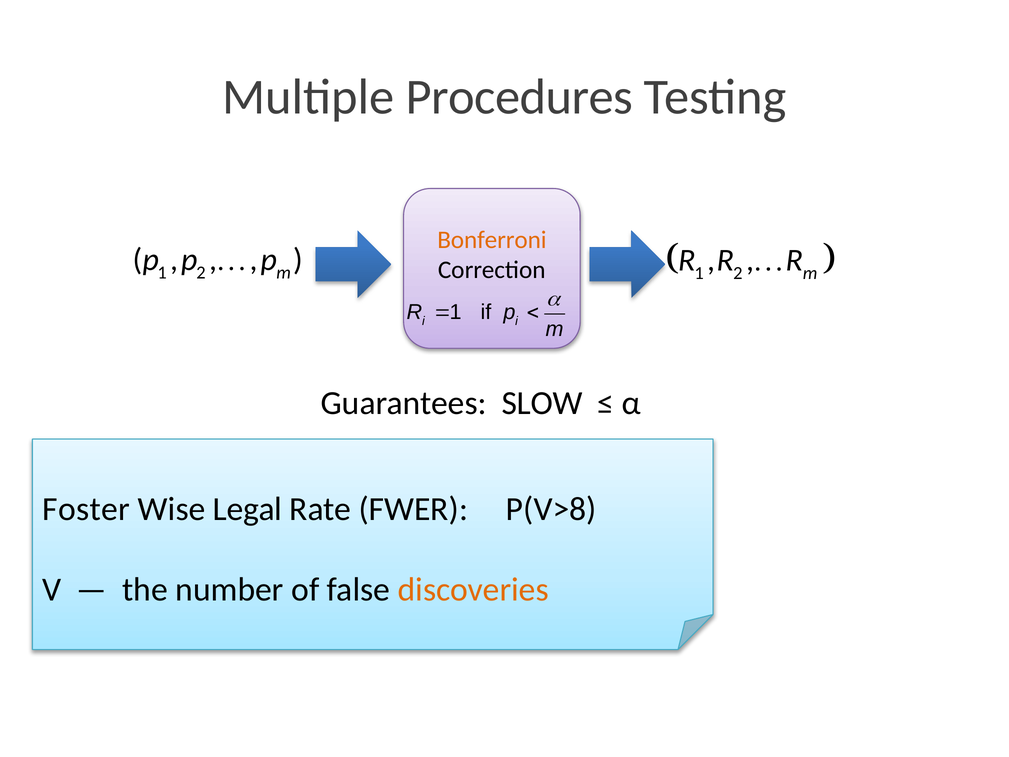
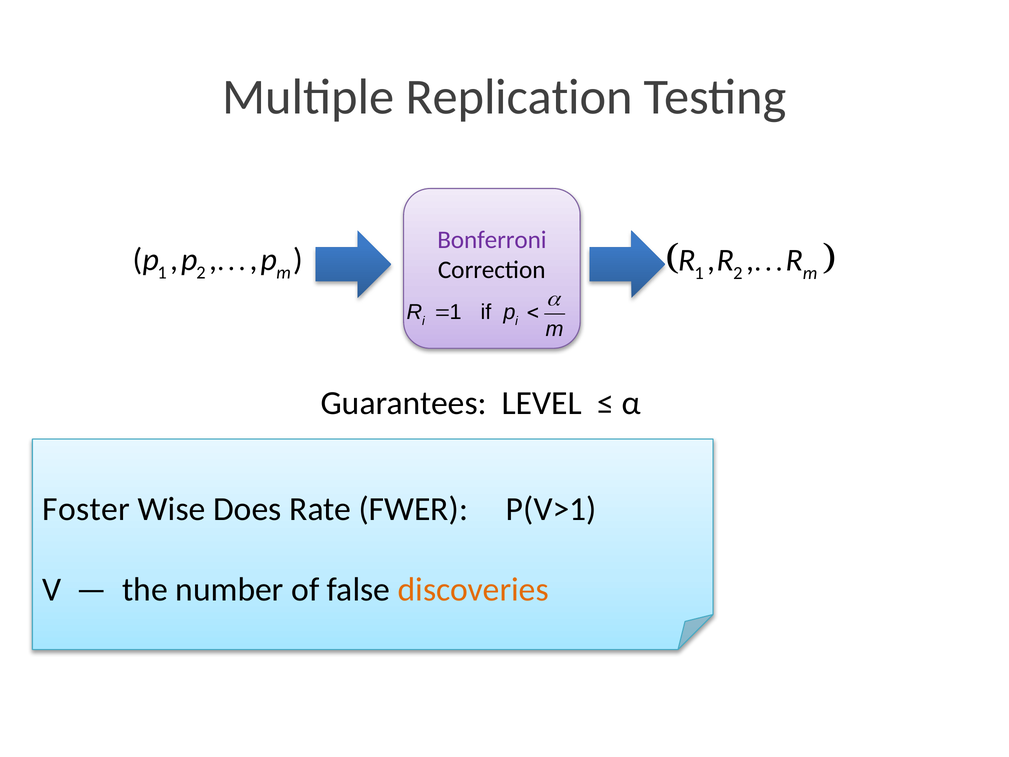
Procedures: Procedures -> Replication
Bonferroni colour: orange -> purple
SLOW: SLOW -> LEVEL
Legal: Legal -> Does
P(V>8: P(V>8 -> P(V>1
